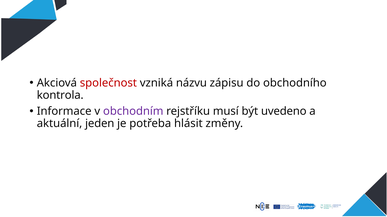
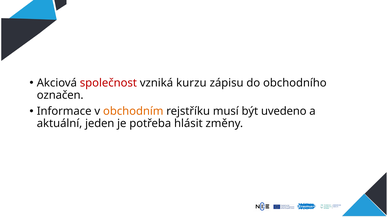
názvu: názvu -> kurzu
kontrola: kontrola -> označen
obchodním colour: purple -> orange
